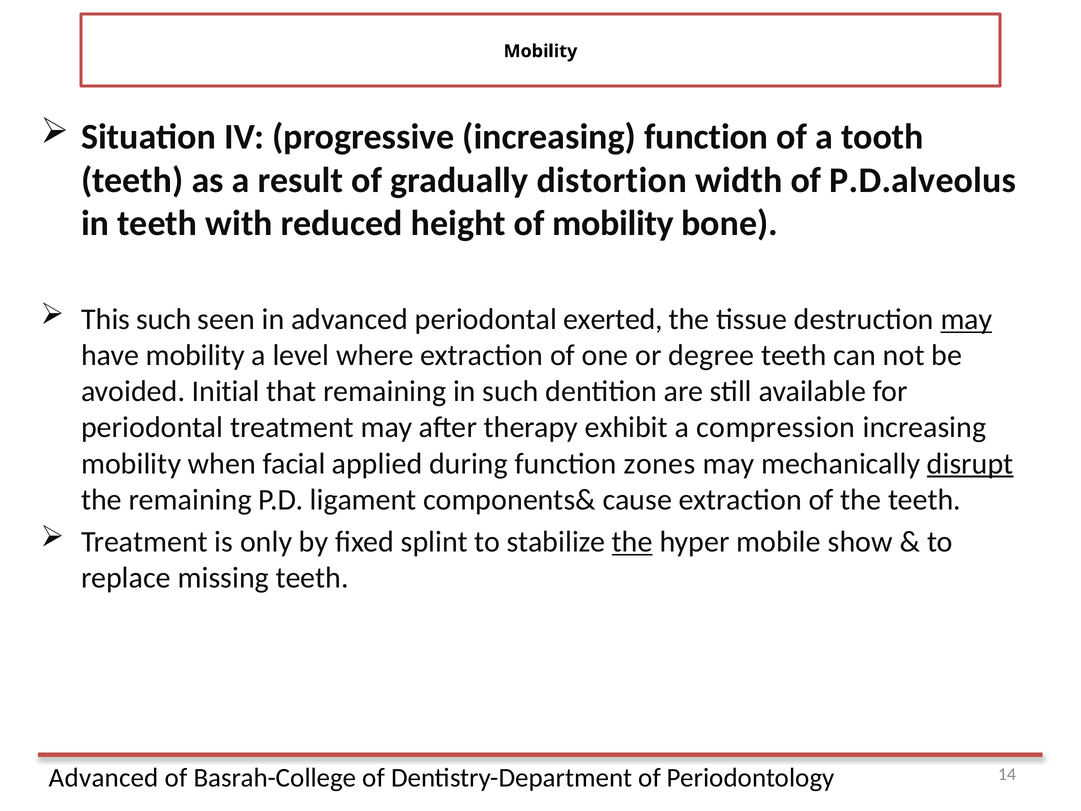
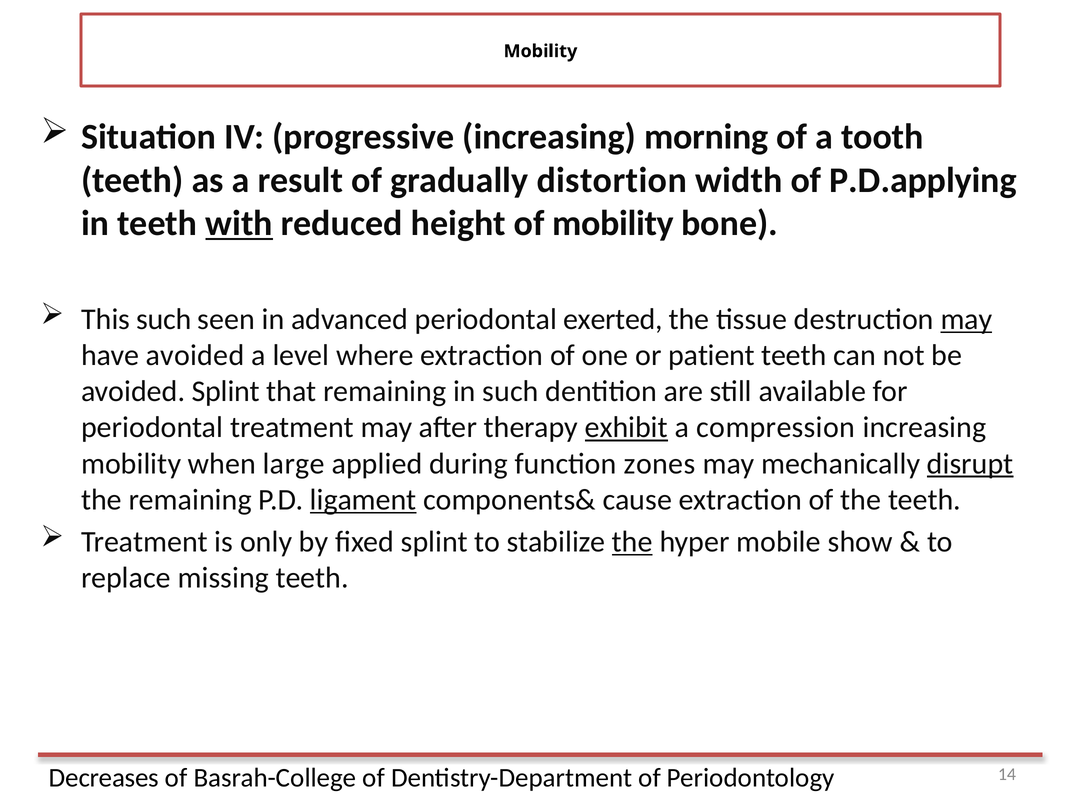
increasing function: function -> morning
P.D.alveolus: P.D.alveolus -> P.D.applying
with underline: none -> present
have mobility: mobility -> avoided
degree: degree -> patient
avoided Initial: Initial -> Splint
exhibit underline: none -> present
facial: facial -> large
ligament underline: none -> present
Advanced at (104, 778): Advanced -> Decreases
